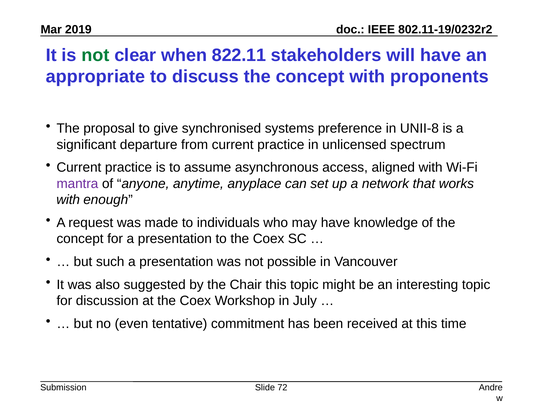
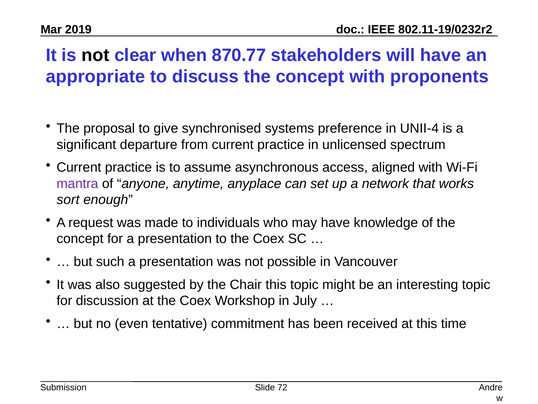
not at (96, 55) colour: green -> black
822.11: 822.11 -> 870.77
UNII-8: UNII-8 -> UNII-4
with at (68, 200): with -> sort
